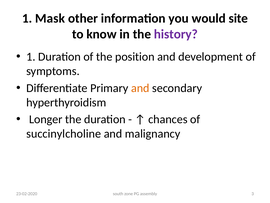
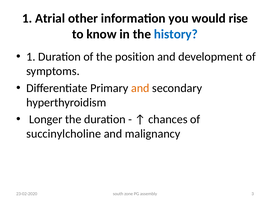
Mask: Mask -> Atrial
site: site -> rise
history colour: purple -> blue
